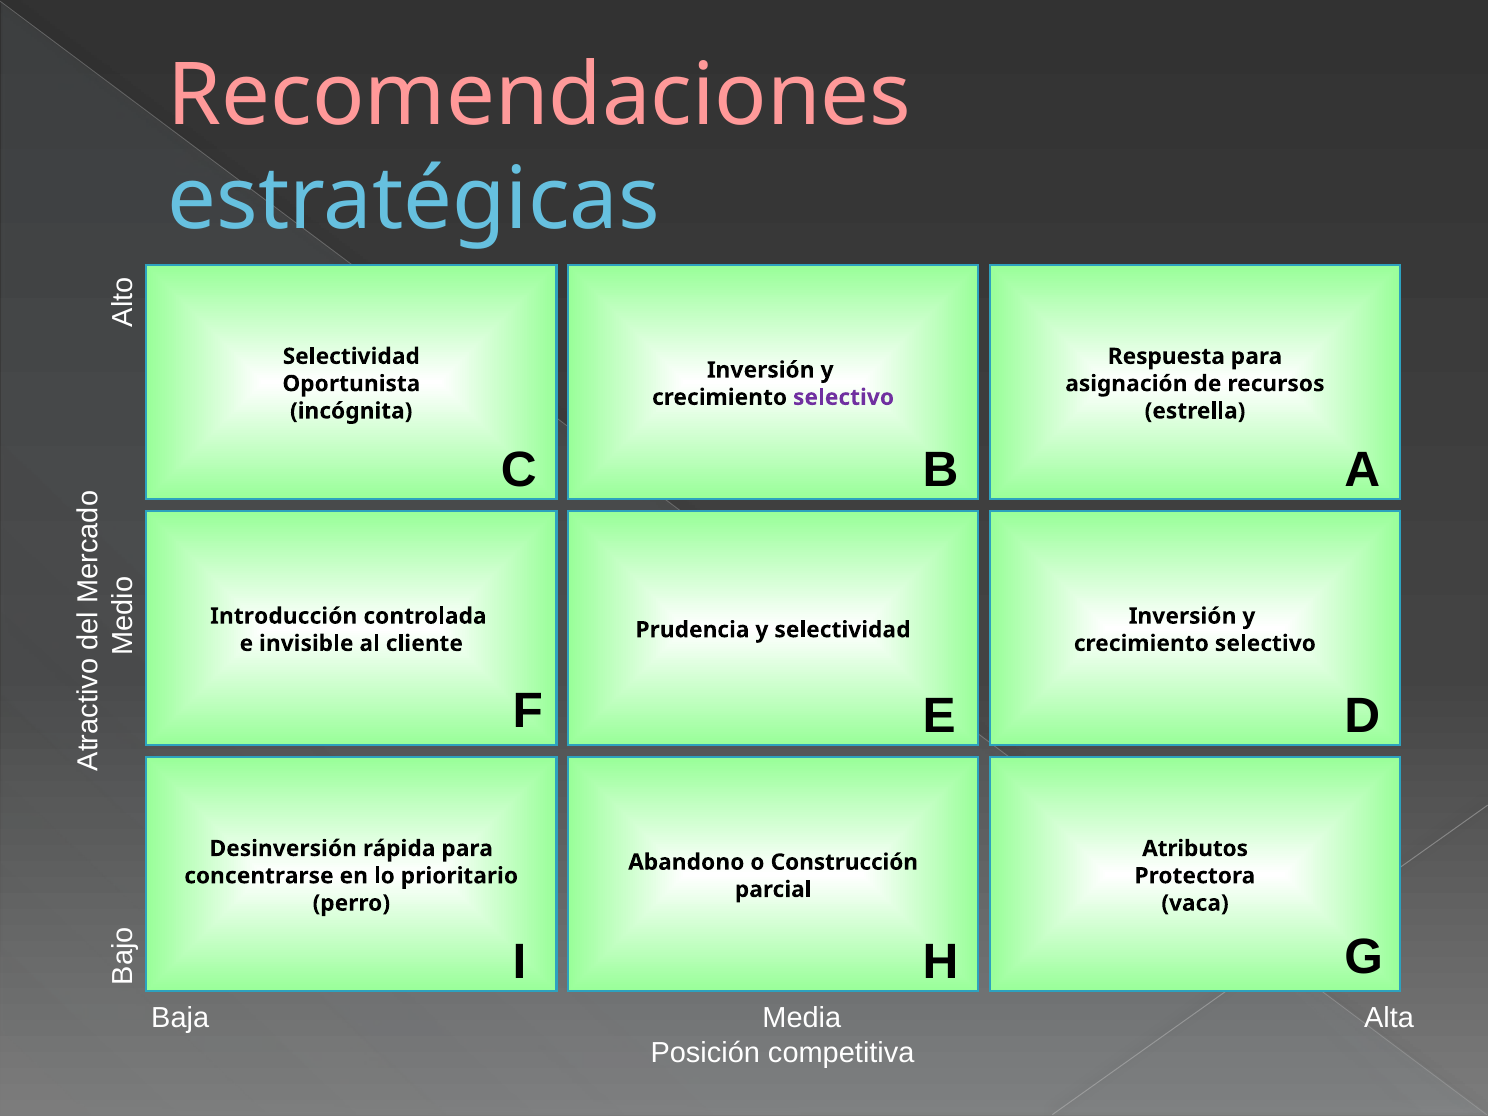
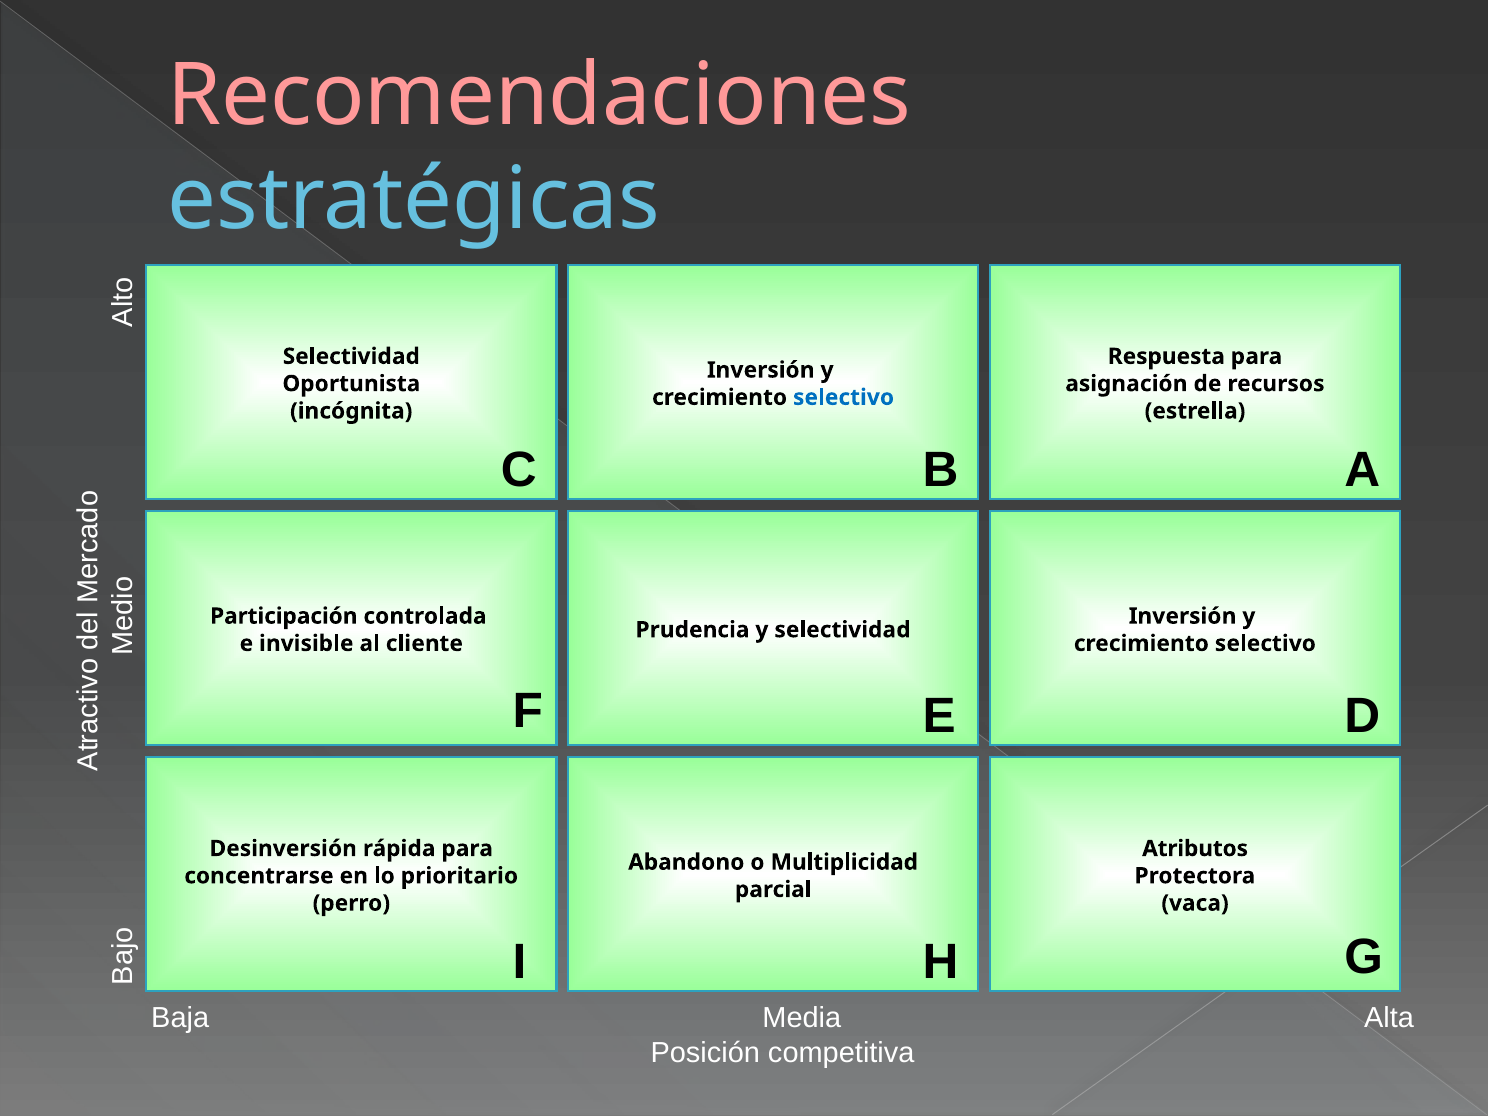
selectivo at (844, 397) colour: purple -> blue
Introducción: Introducción -> Participación
Construcción: Construcción -> Multiplicidad
